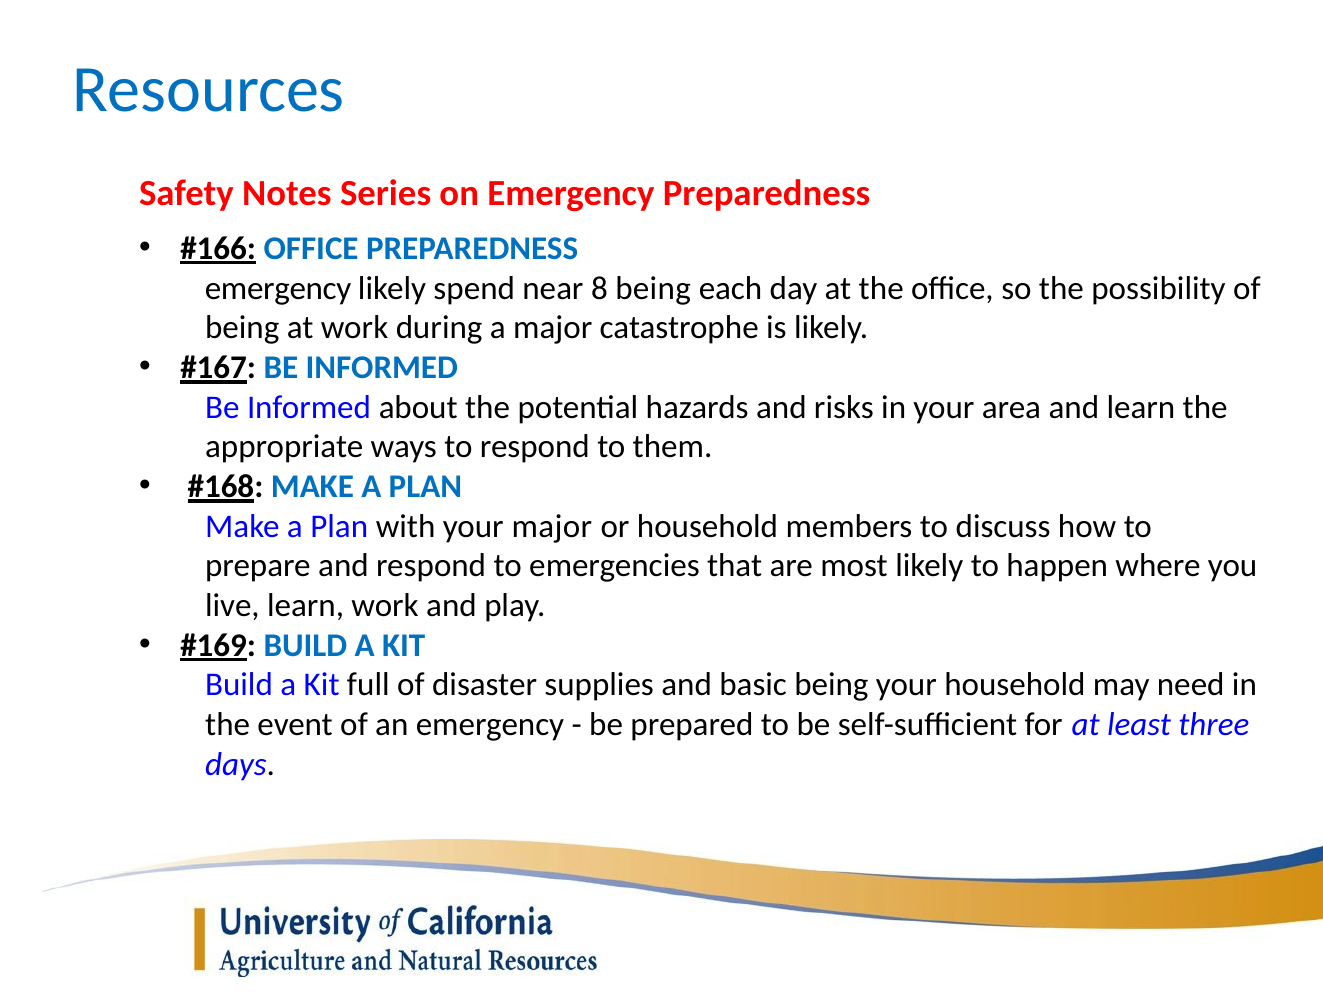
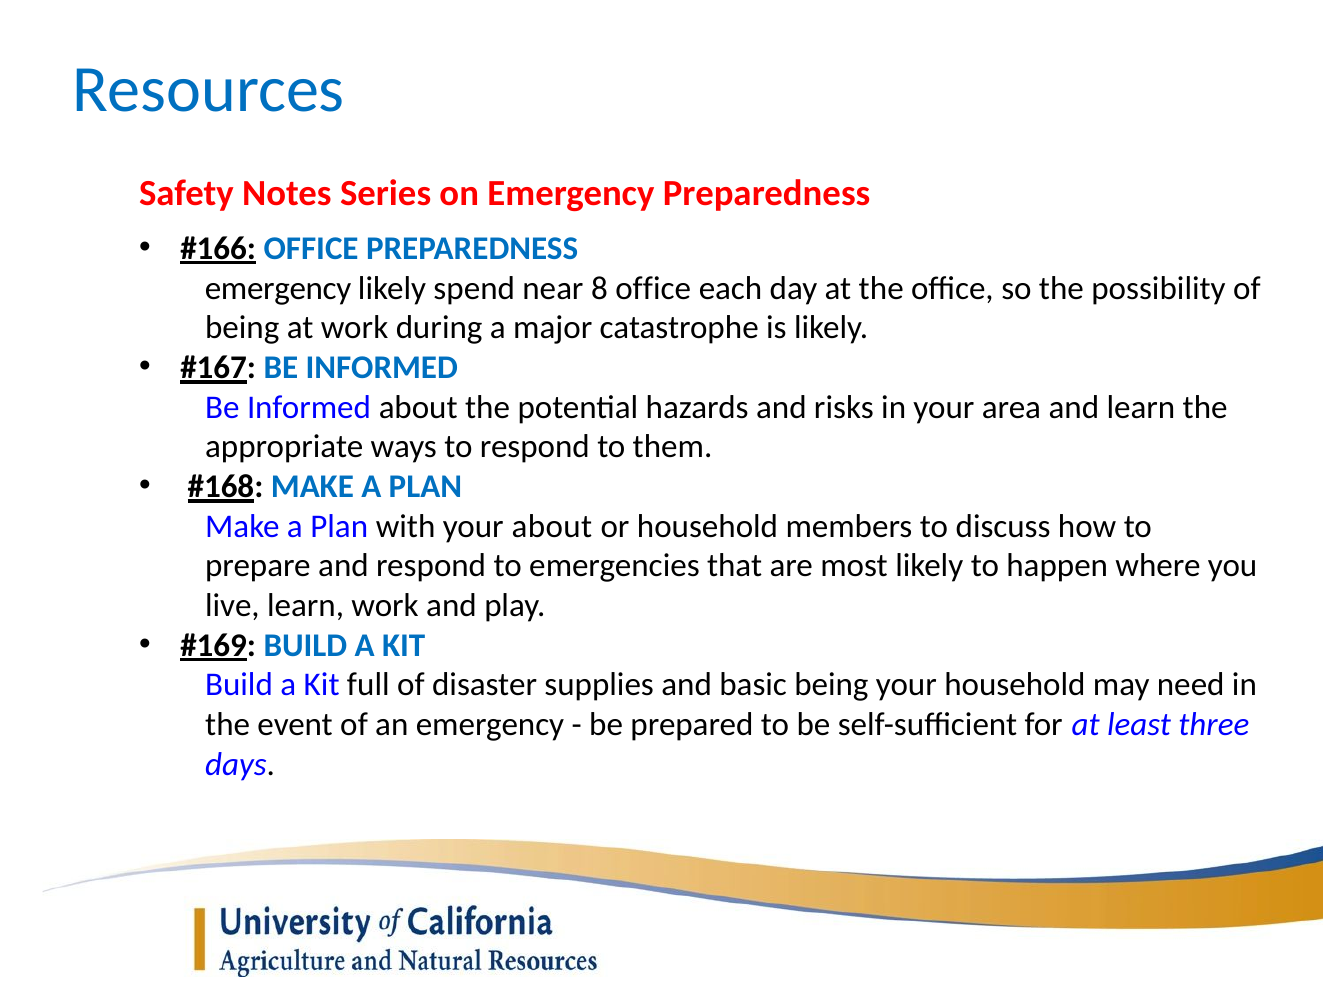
8 being: being -> office
your major: major -> about
